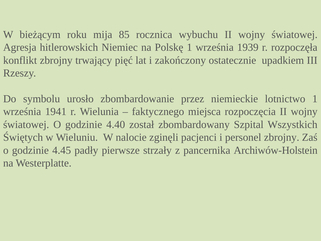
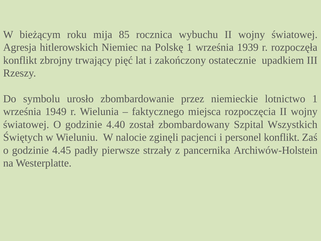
1941: 1941 -> 1949
personel zbrojny: zbrojny -> konflikt
